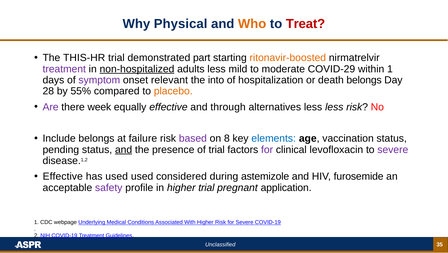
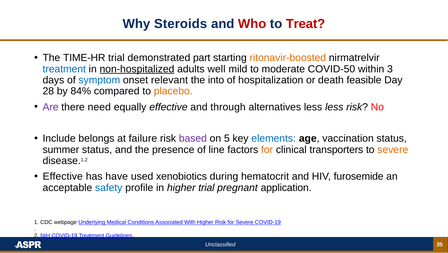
Physical: Physical -> Steroids
Who colour: orange -> red
THIS-HR: THIS-HR -> TIME-HR
treatment at (64, 69) colour: purple -> blue
adults less: less -> well
COVID-29: COVID-29 -> COVID-50
within 1: 1 -> 3
symptom colour: purple -> blue
death belongs: belongs -> feasible
55%: 55% -> 84%
week: week -> need
8: 8 -> 5
pending: pending -> summer
and at (124, 149) underline: present -> none
of trial: trial -> line
for at (267, 149) colour: purple -> orange
levofloxacin: levofloxacin -> transporters
severe at (393, 149) colour: purple -> orange
has used: used -> have
considered: considered -> xenobiotics
astemizole: astemizole -> hematocrit
safety colour: purple -> blue
